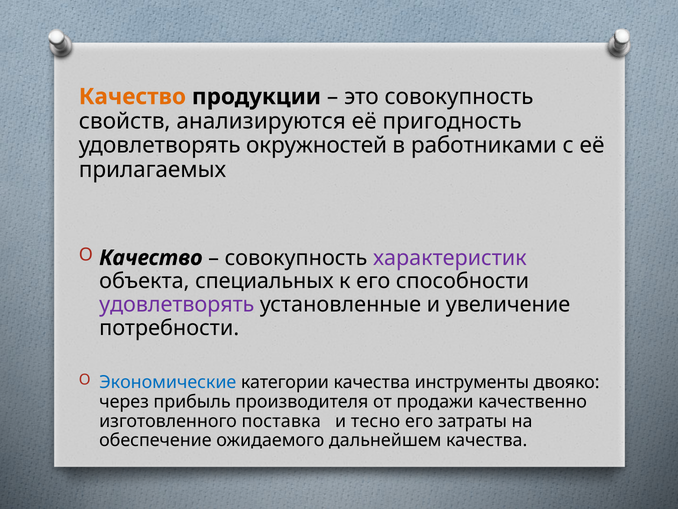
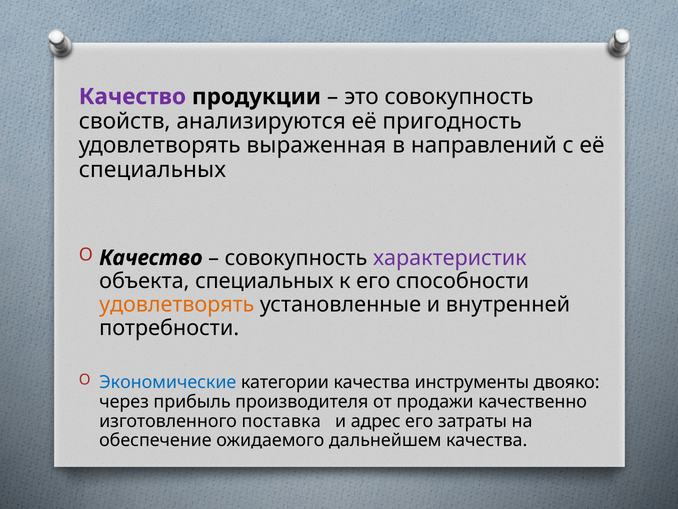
Качество at (132, 97) colour: orange -> purple
окружностей: окружностей -> выраженная
работниками: работниками -> направлений
прилагаемых at (152, 170): прилагаемых -> специальных
удовлетворять at (177, 304) colour: purple -> orange
увеличение: увеличение -> внутренней
тесно: тесно -> адрес
